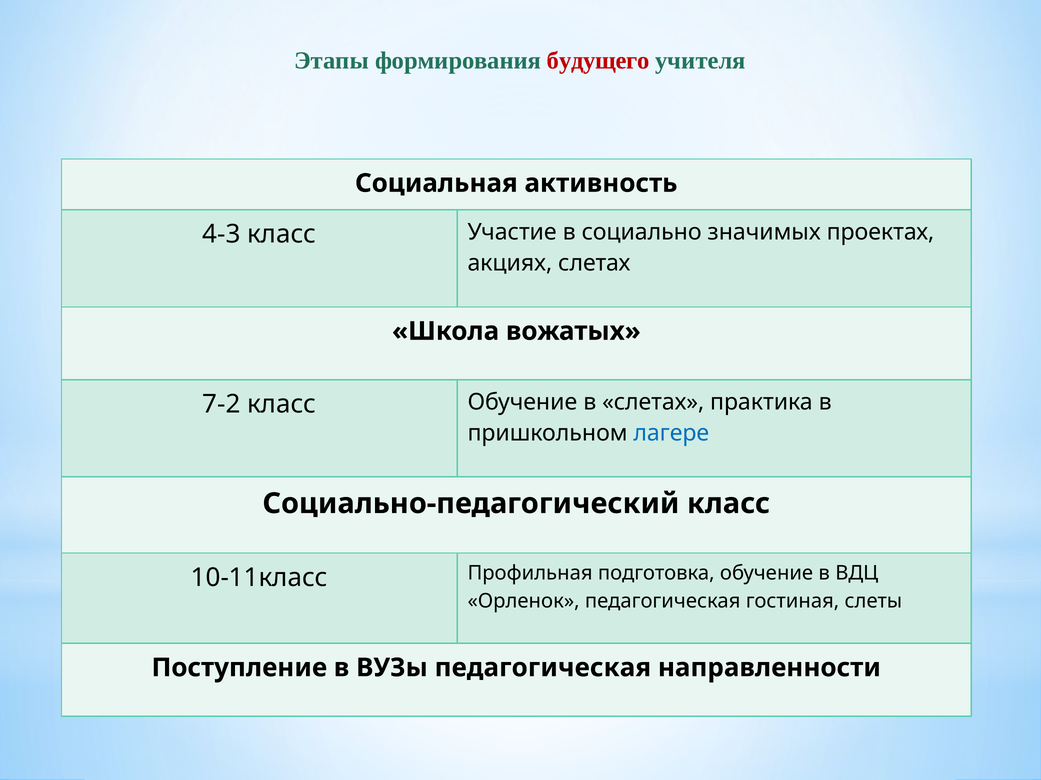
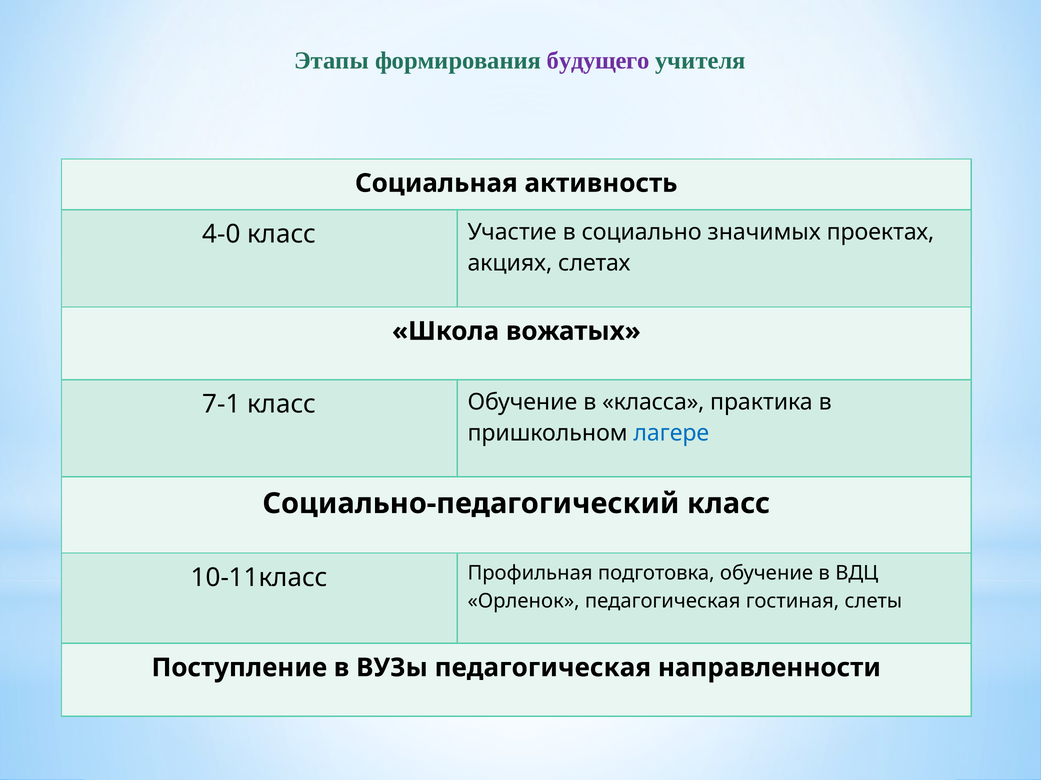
будущего colour: red -> purple
4-3: 4-3 -> 4-0
7-2: 7-2 -> 7-1
в слетах: слетах -> класса
